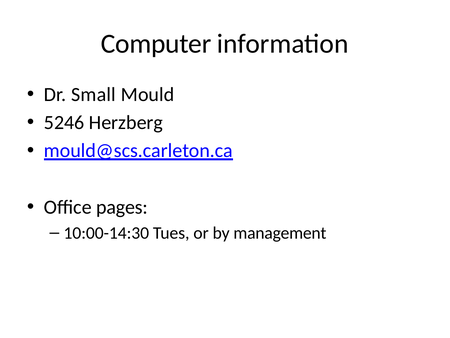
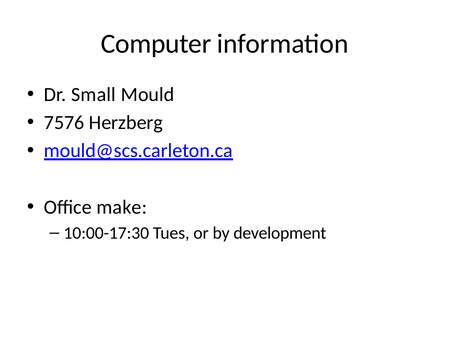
5246: 5246 -> 7576
pages: pages -> make
10:00-14:30: 10:00-14:30 -> 10:00-17:30
management: management -> development
